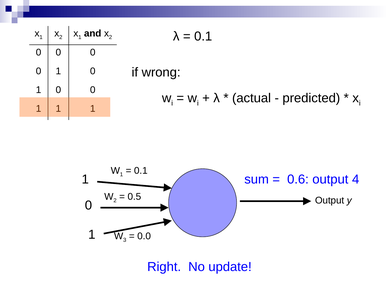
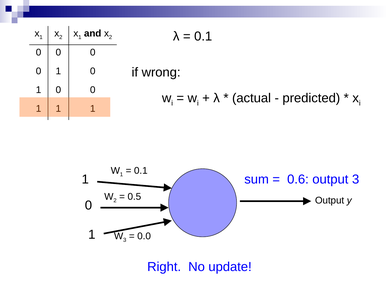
output 4: 4 -> 3
